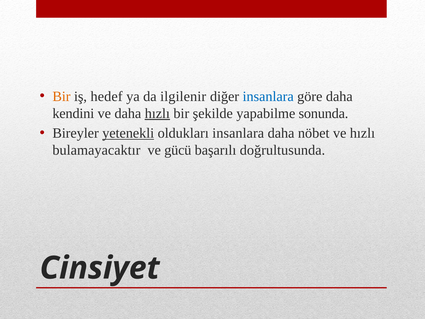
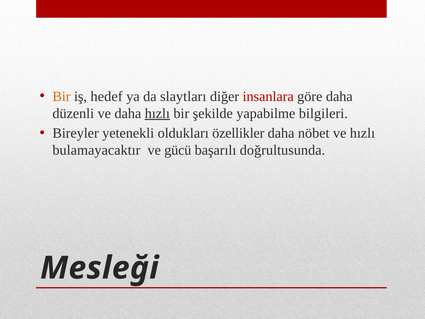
ilgilenir: ilgilenir -> slaytları
insanlara at (268, 96) colour: blue -> red
kendini: kendini -> düzenli
sonunda: sonunda -> bilgileri
yetenekli underline: present -> none
oldukları insanlara: insanlara -> özellikler
Cinsiyet: Cinsiyet -> Mesleği
